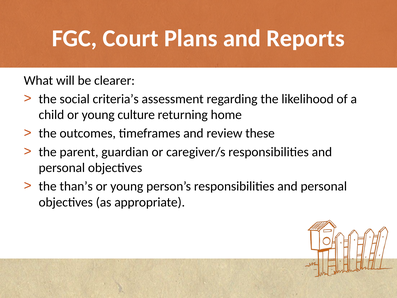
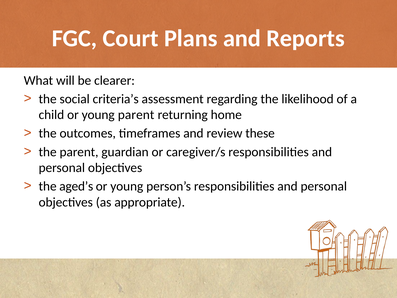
young culture: culture -> parent
than’s: than’s -> aged’s
